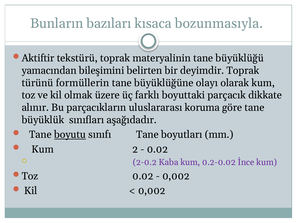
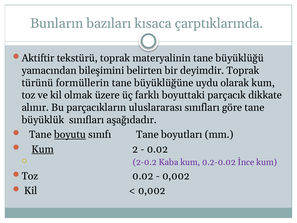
bozunmasıyla: bozunmasıyla -> çarptıklarında
olayı: olayı -> uydu
uluslararası koruma: koruma -> sınıfları
Kum at (43, 149) underline: none -> present
